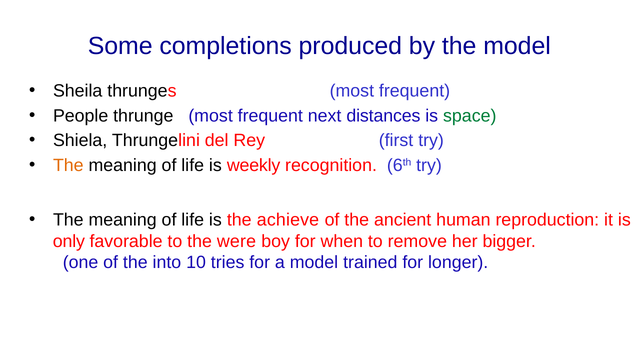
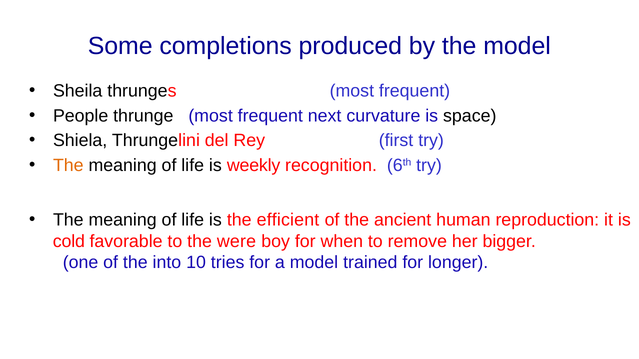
distances: distances -> curvature
space colour: green -> black
achieve: achieve -> efficient
only: only -> cold
